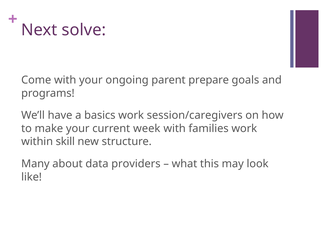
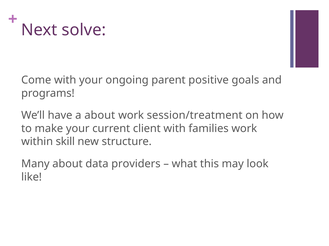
prepare: prepare -> positive
a basics: basics -> about
session/caregivers: session/caregivers -> session/treatment
week: week -> client
